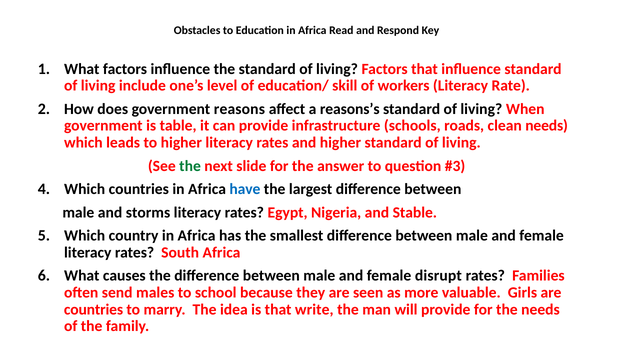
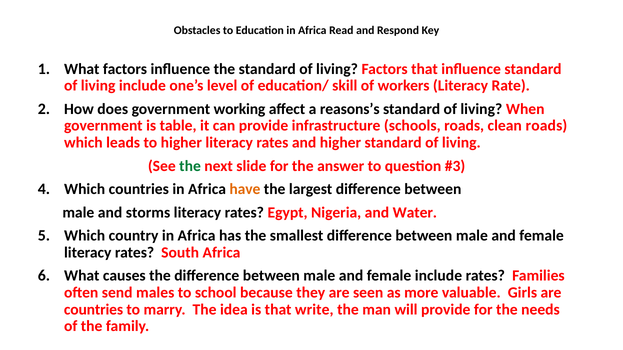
reasons: reasons -> working
clean needs: needs -> roads
have colour: blue -> orange
Stable: Stable -> Water
female disrupt: disrupt -> include
